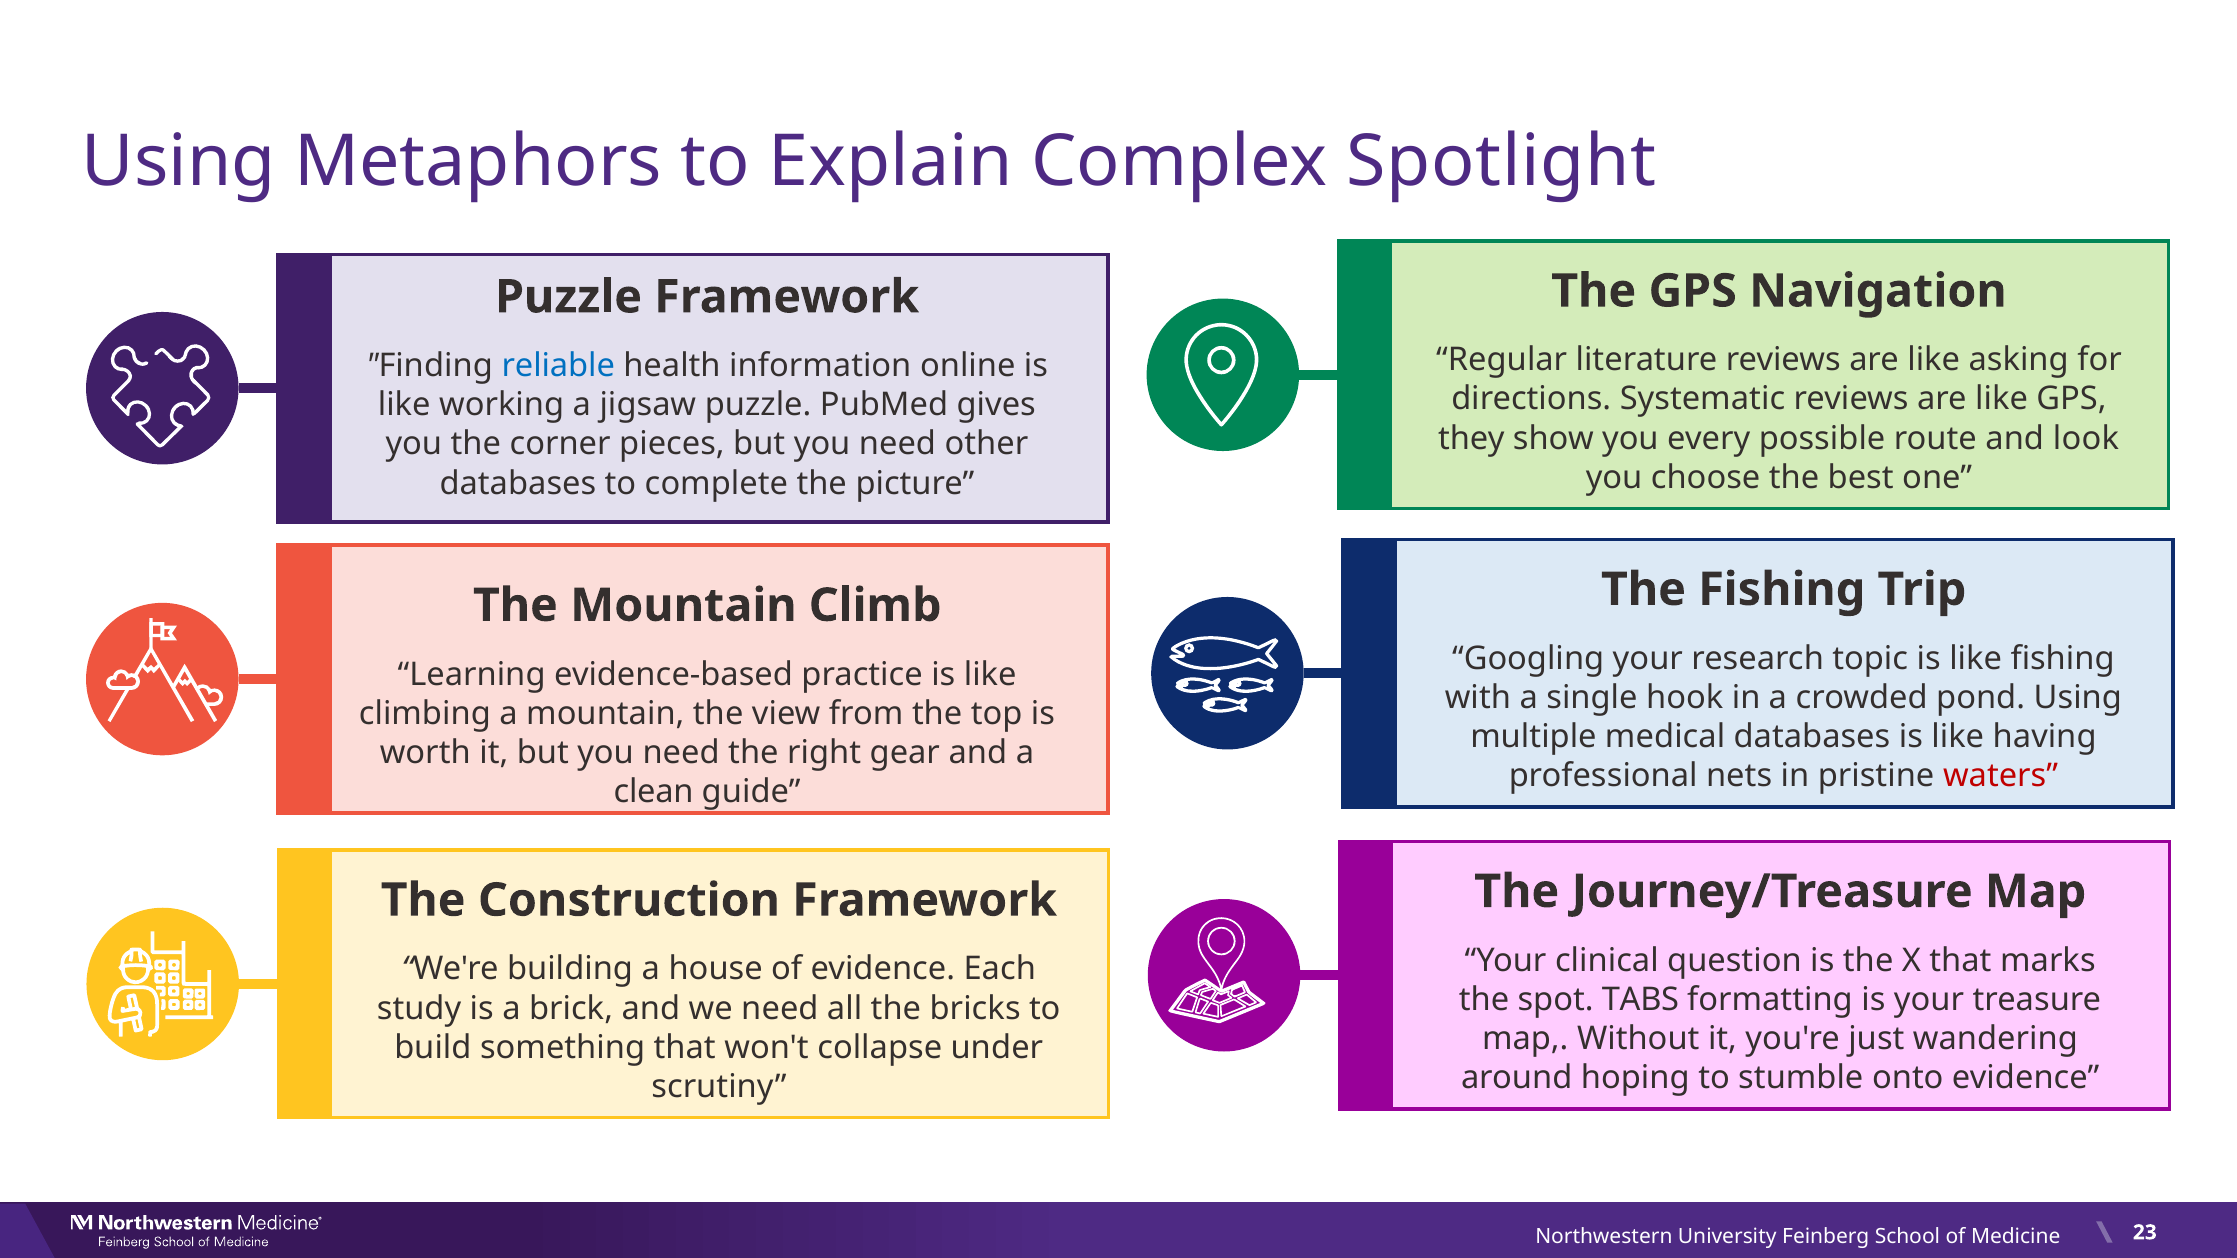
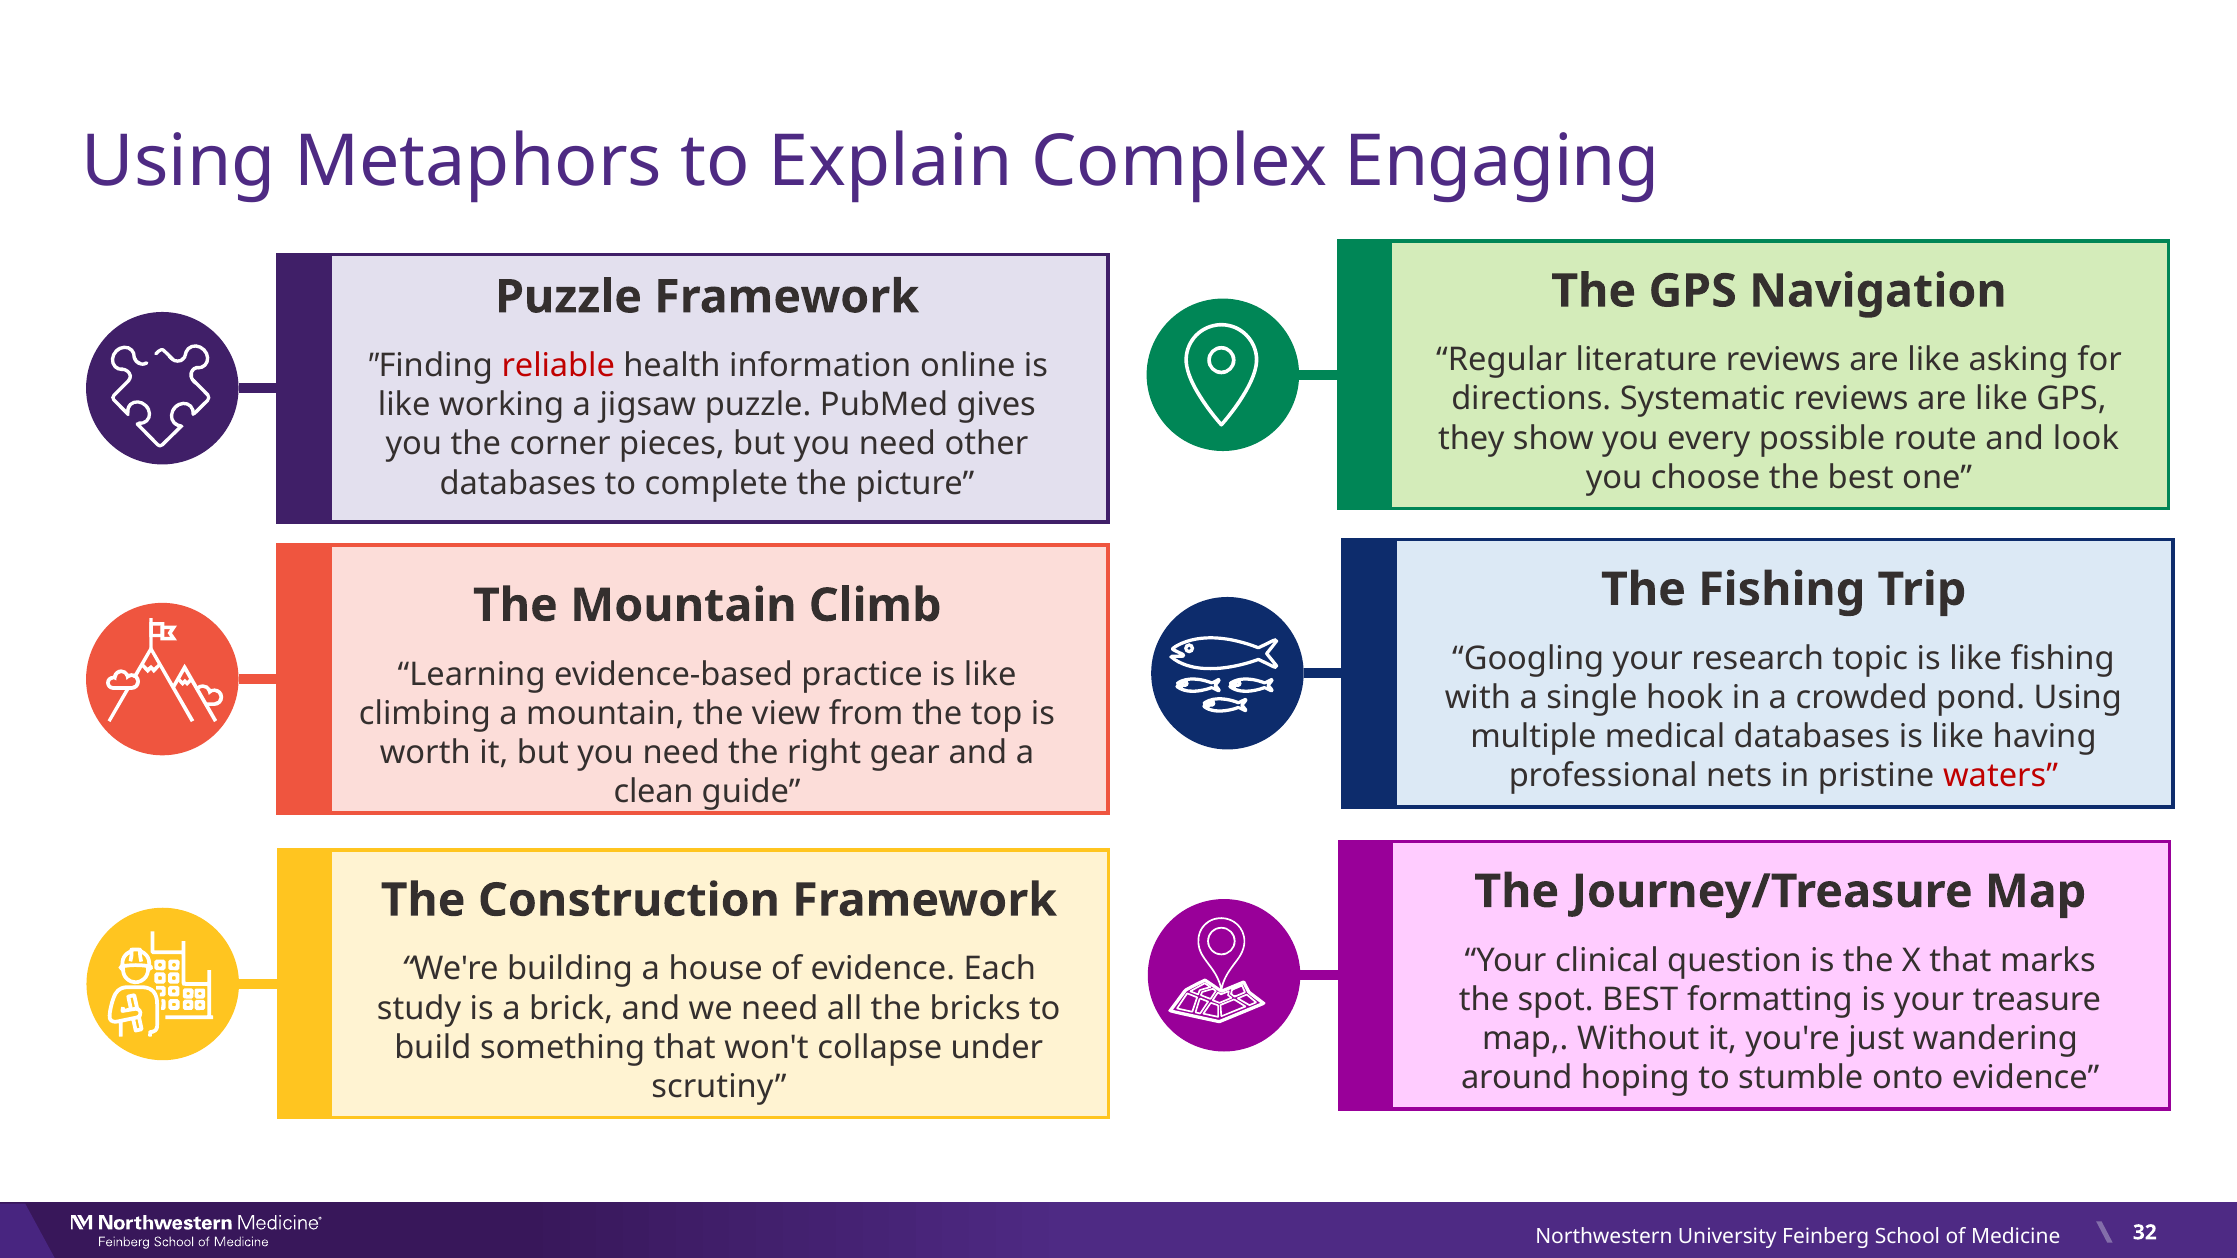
Spotlight: Spotlight -> Engaging
reliable colour: blue -> red
spot TABS: TABS -> BEST
23: 23 -> 32
